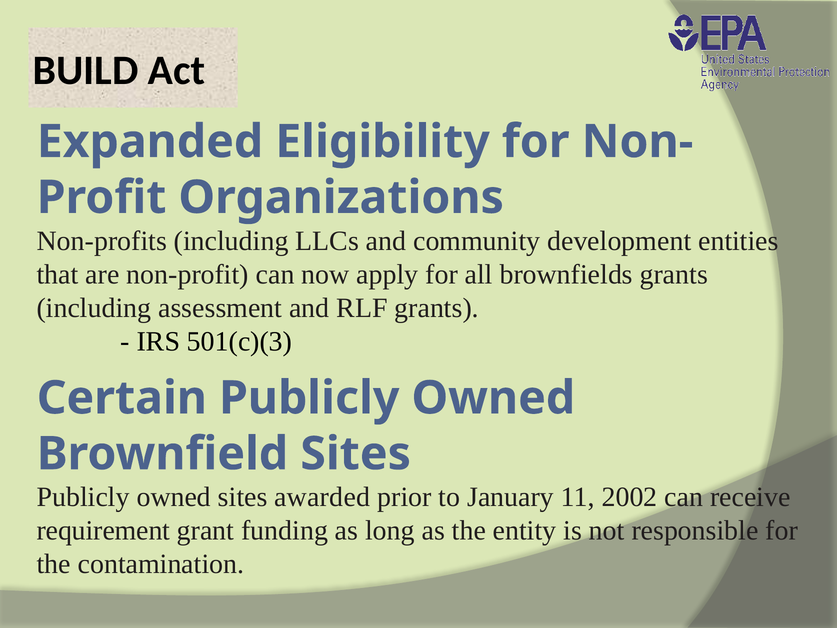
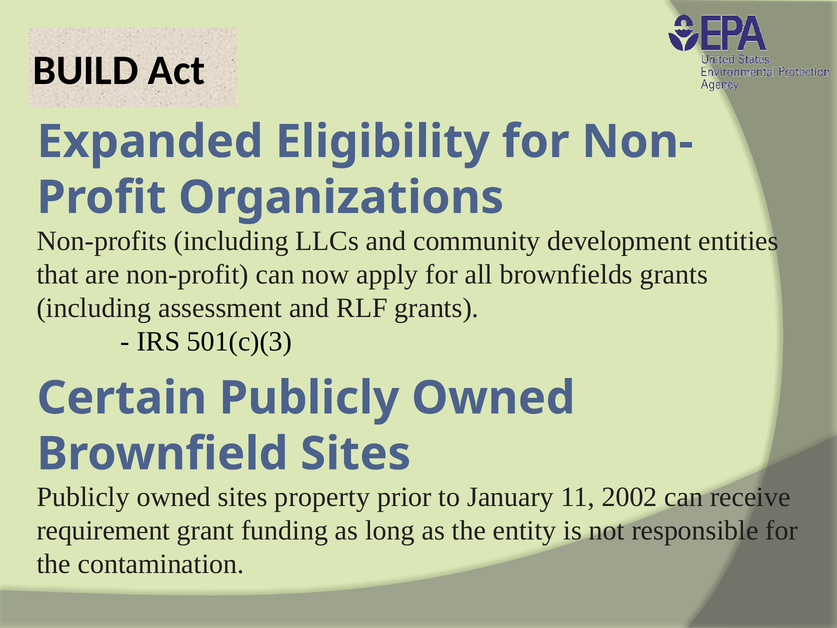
awarded: awarded -> property
